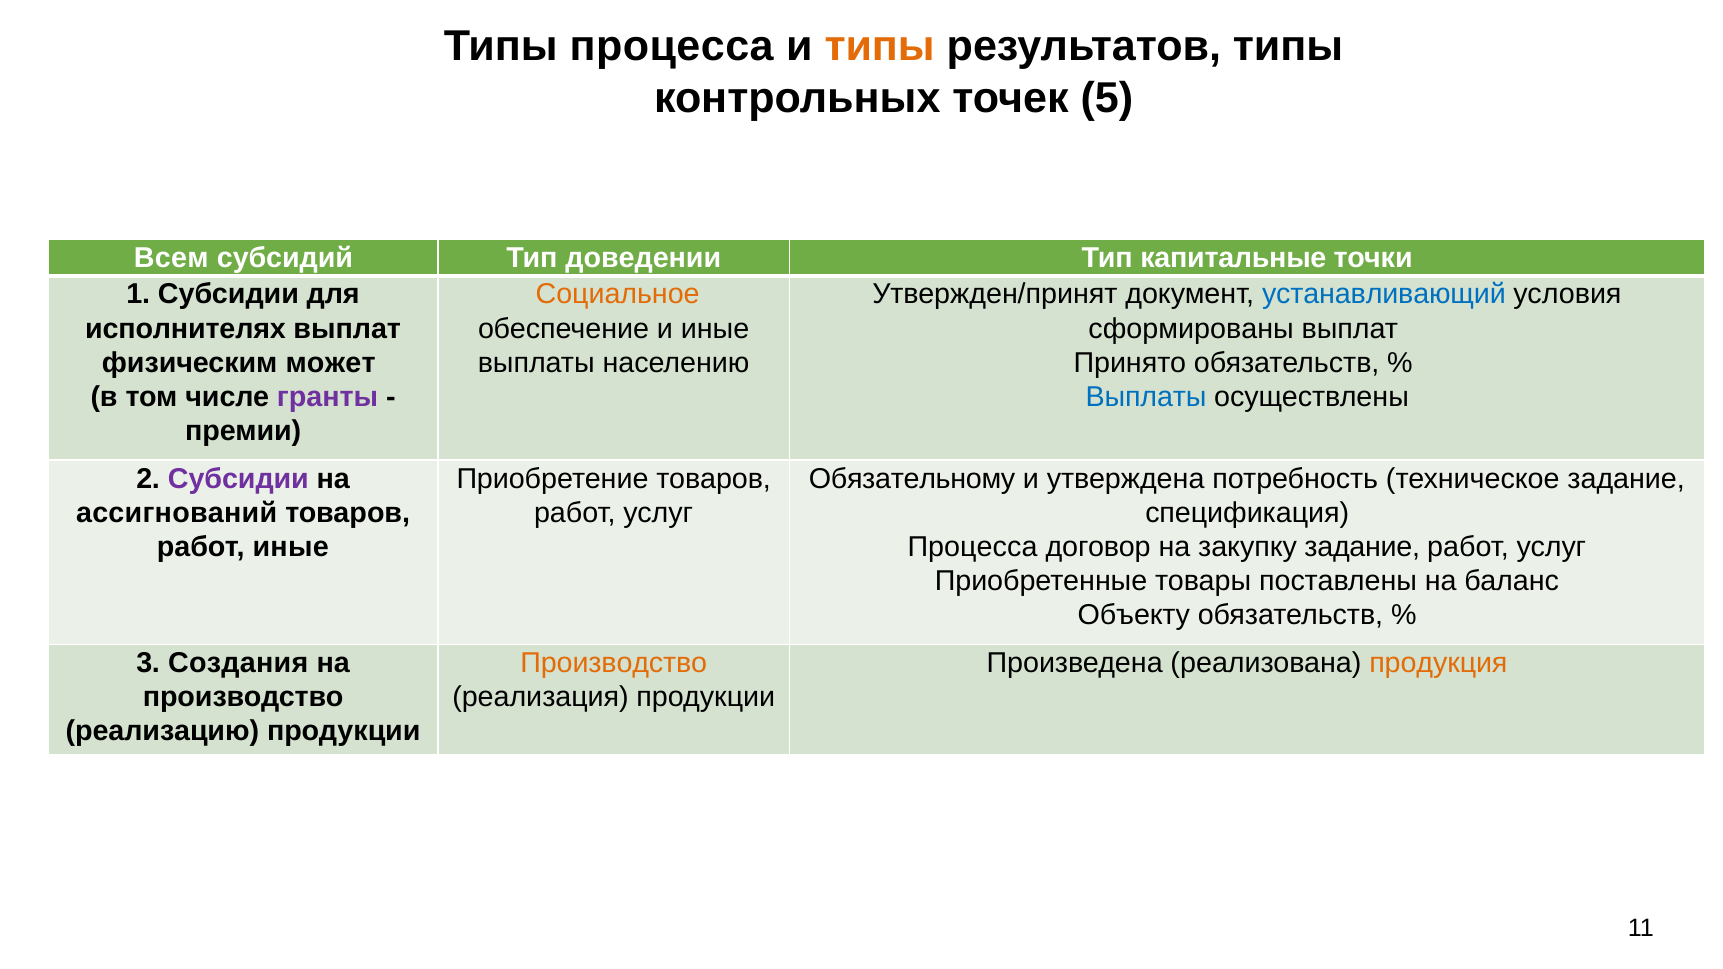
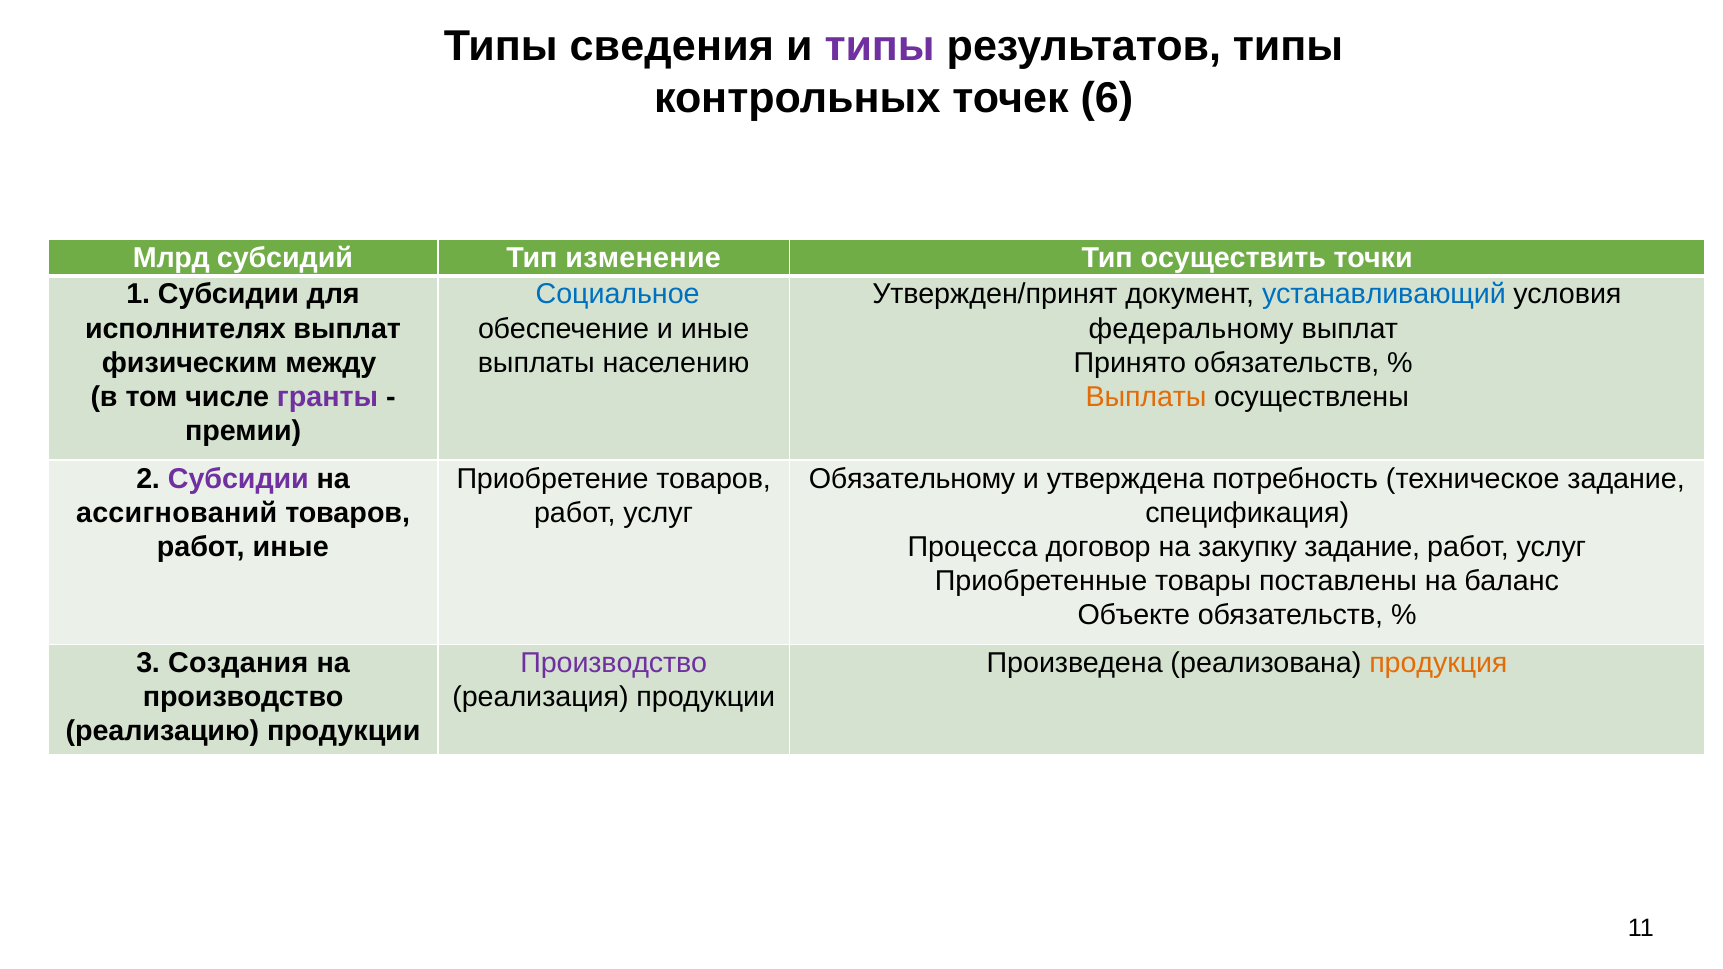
Типы процесса: процесса -> сведения
типы at (880, 47) colour: orange -> purple
5: 5 -> 6
Всем: Всем -> Млрд
доведении: доведении -> изменение
капитальные: капитальные -> осуществить
Социальное colour: orange -> blue
сформированы: сформированы -> федеральному
может: может -> между
Выплаты at (1146, 397) colour: blue -> orange
Объекту: Объекту -> Объекте
Производство at (614, 663) colour: orange -> purple
